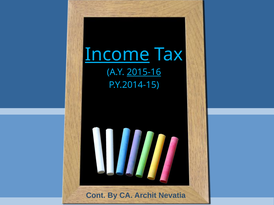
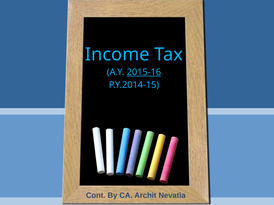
Income underline: present -> none
